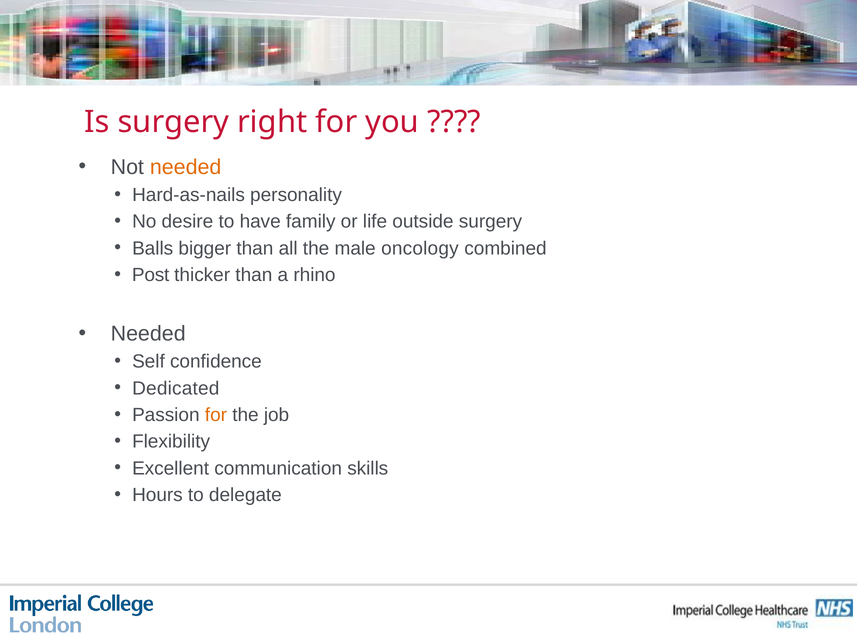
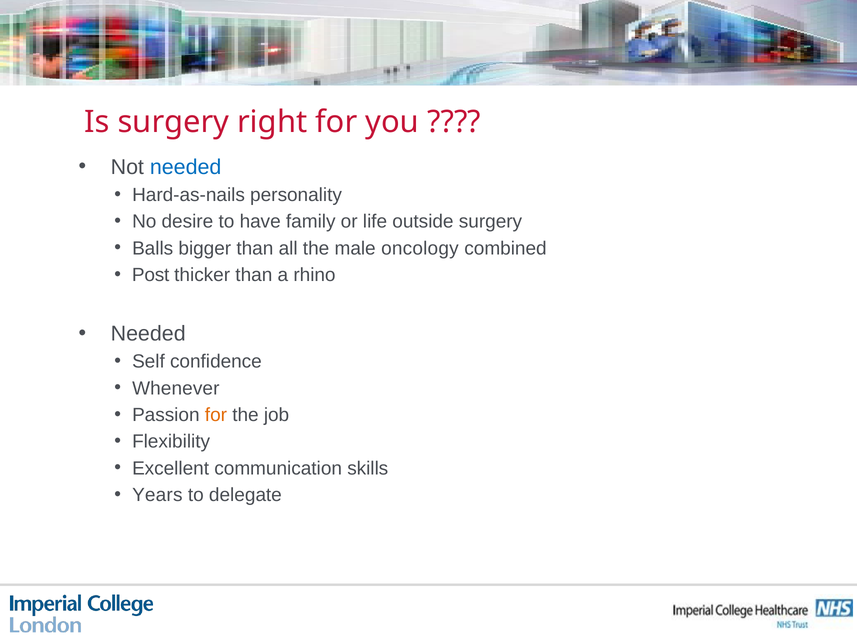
needed at (186, 167) colour: orange -> blue
Dedicated: Dedicated -> Whenever
Hours: Hours -> Years
